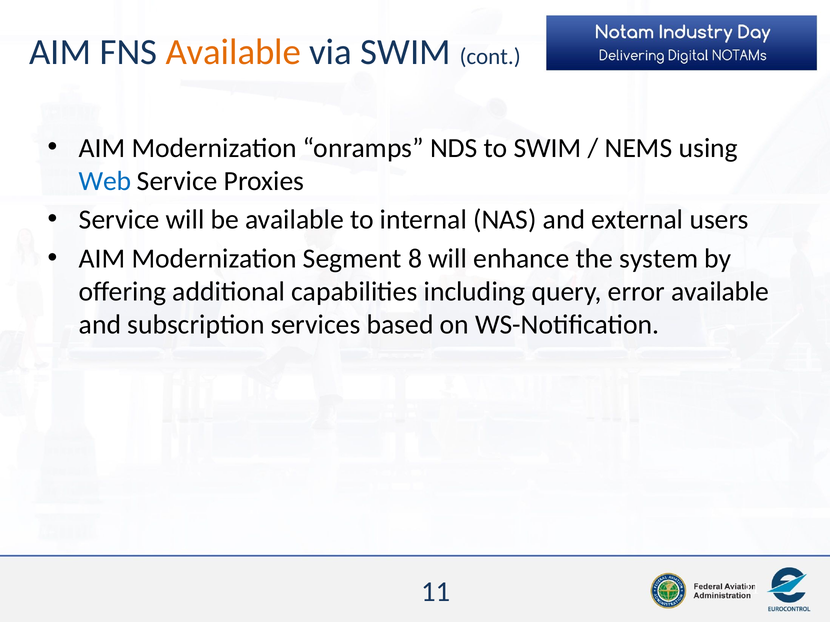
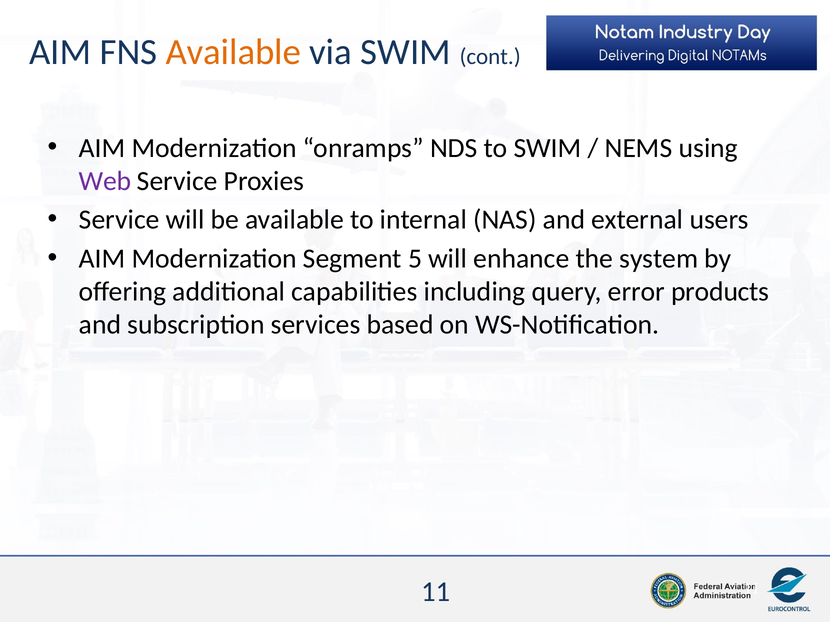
Web colour: blue -> purple
8: 8 -> 5
error available: available -> products
